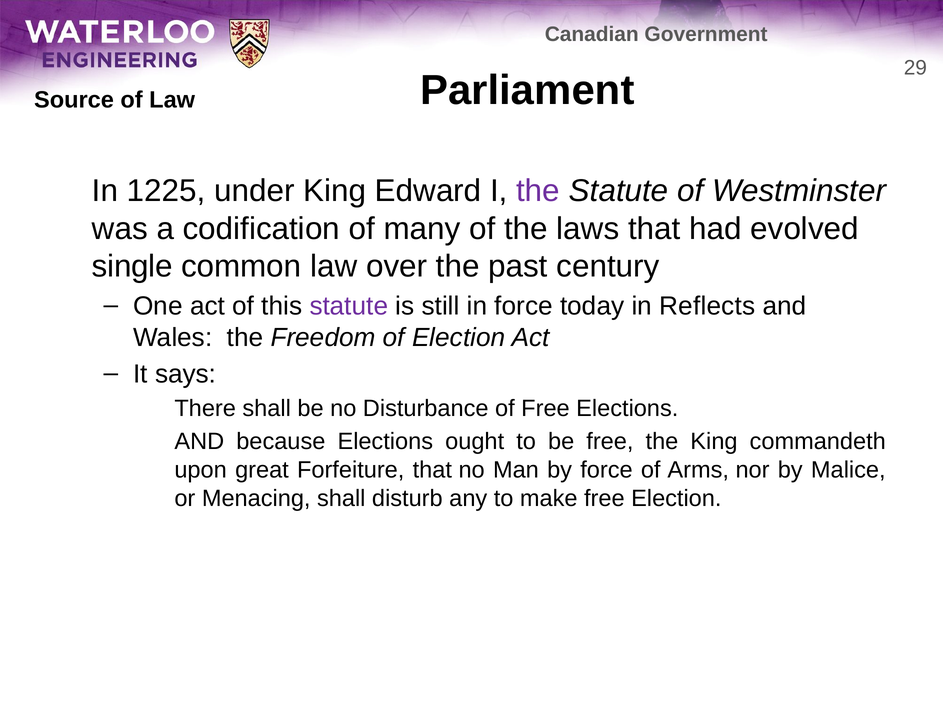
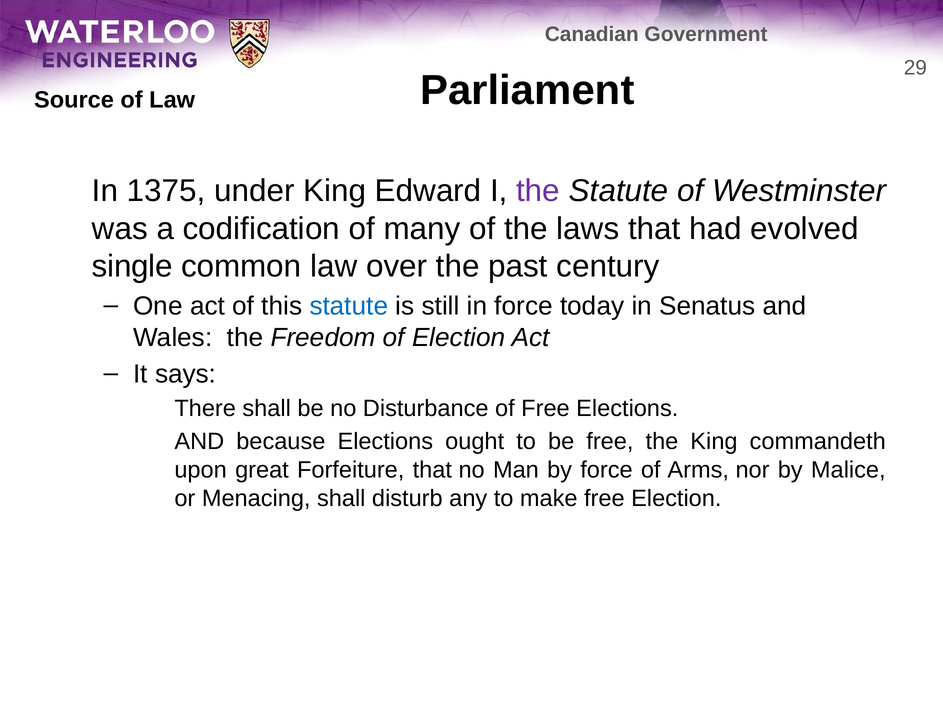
1225: 1225 -> 1375
statute at (349, 306) colour: purple -> blue
Reflects: Reflects -> Senatus
